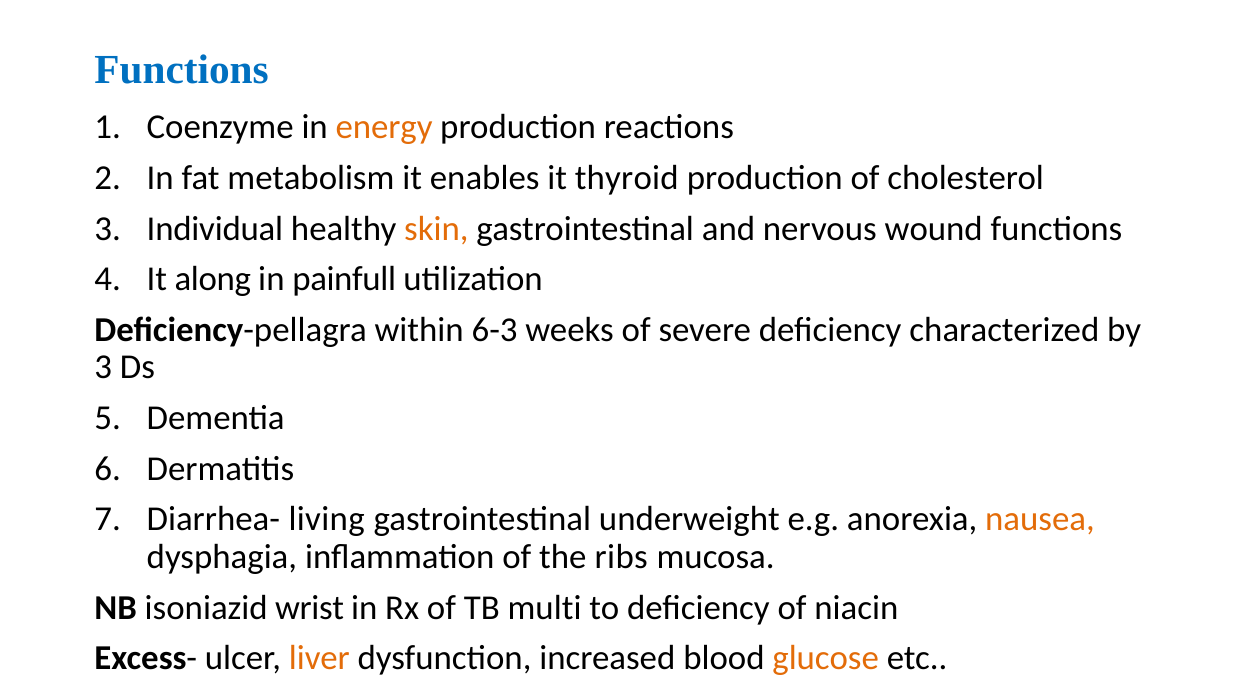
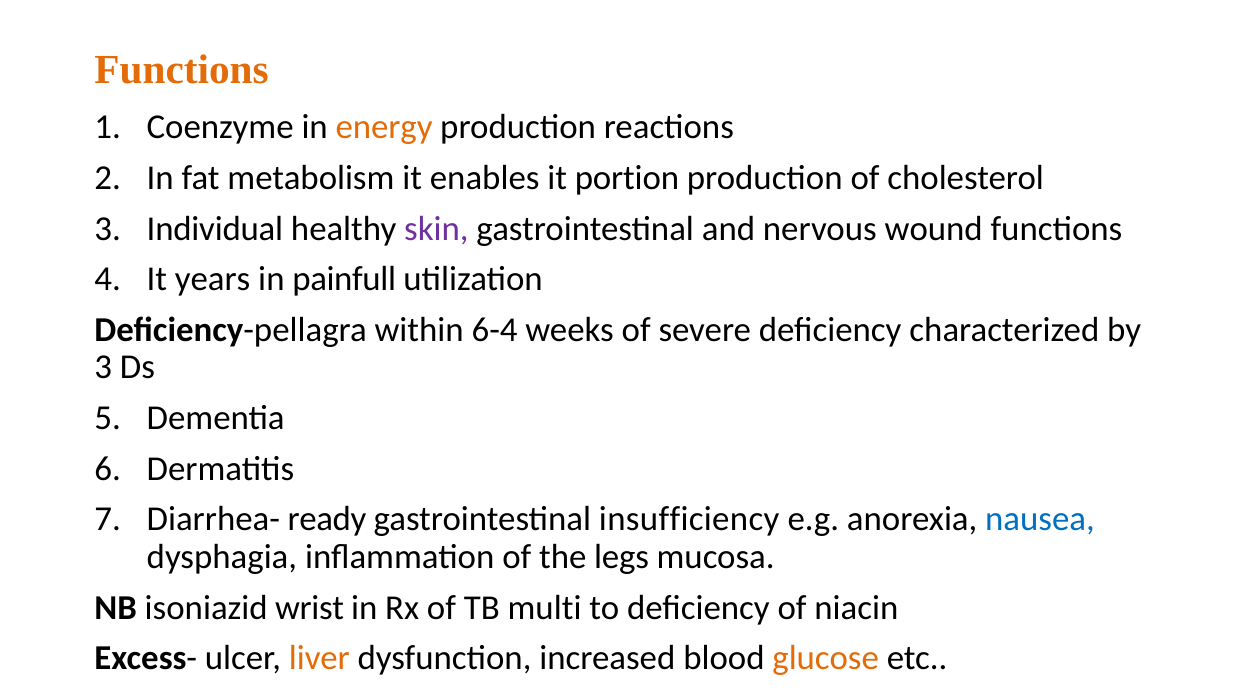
Functions at (182, 70) colour: blue -> orange
thyroid: thyroid -> portion
skin colour: orange -> purple
along: along -> years
6-3: 6-3 -> 6-4
living: living -> ready
underweight: underweight -> insufficiency
nausea colour: orange -> blue
ribs: ribs -> legs
